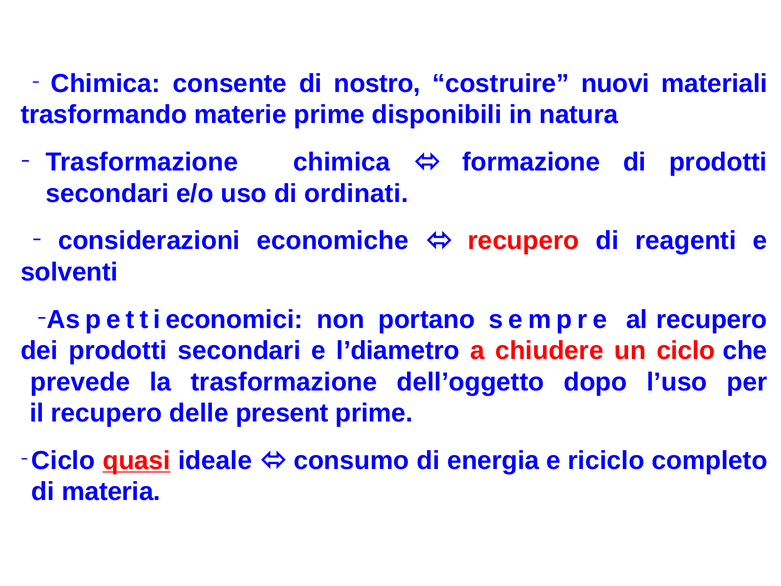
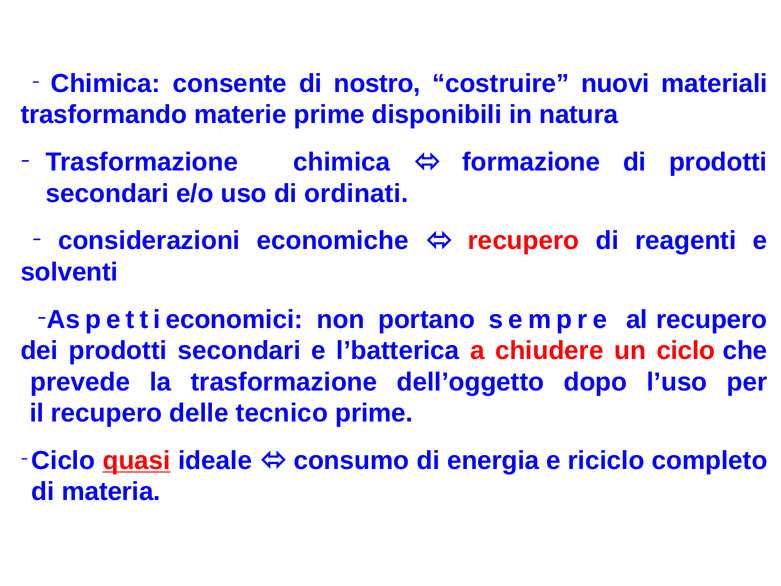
l’diametro: l’diametro -> l’batterica
present: present -> tecnico
